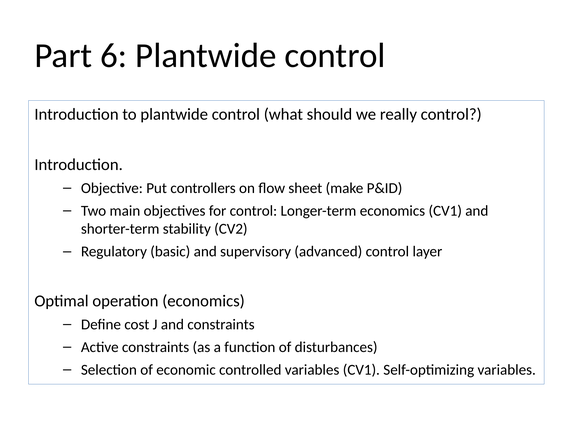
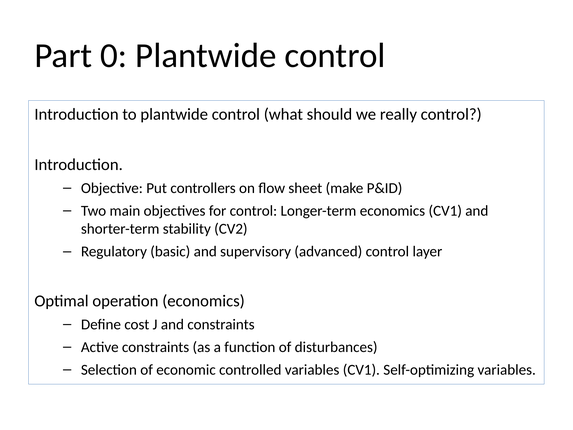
6: 6 -> 0
